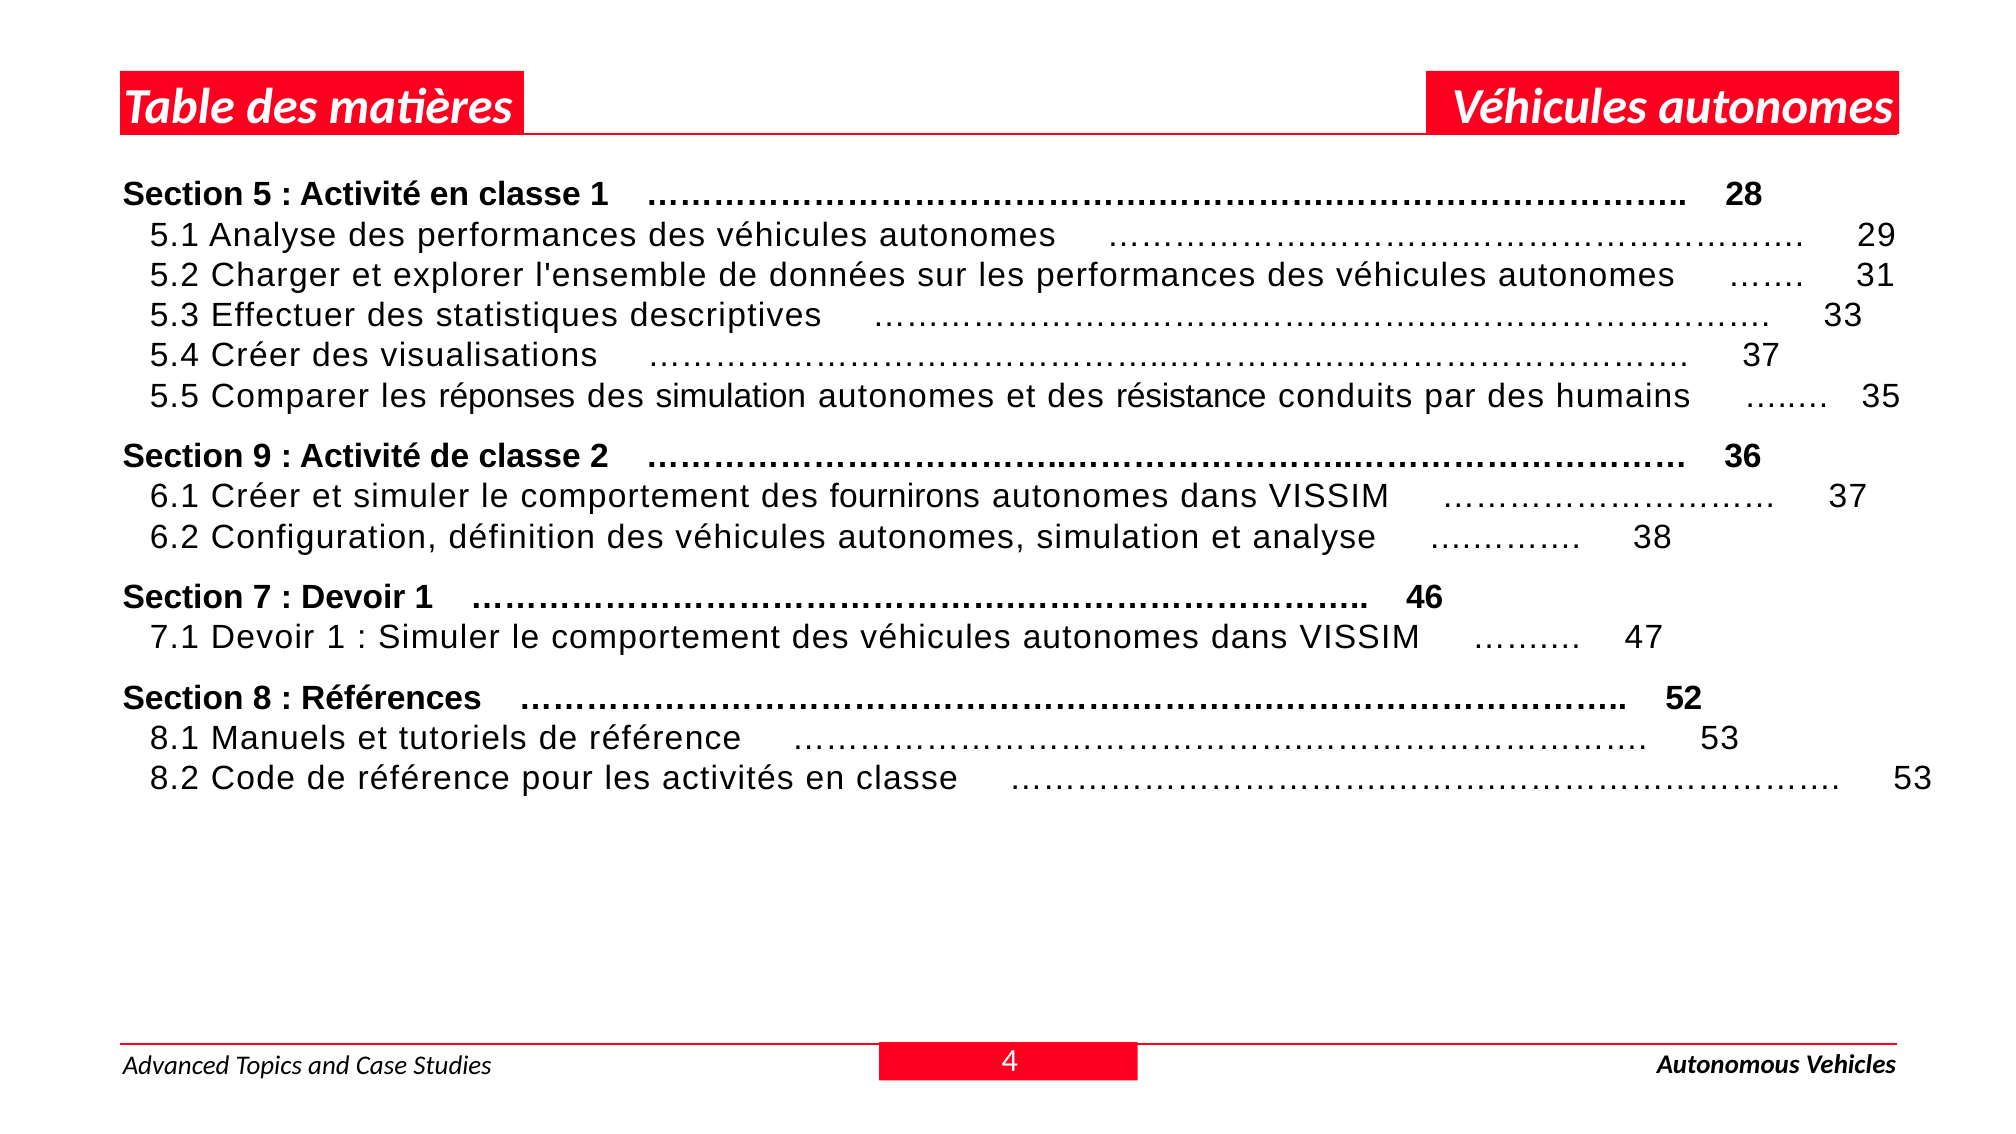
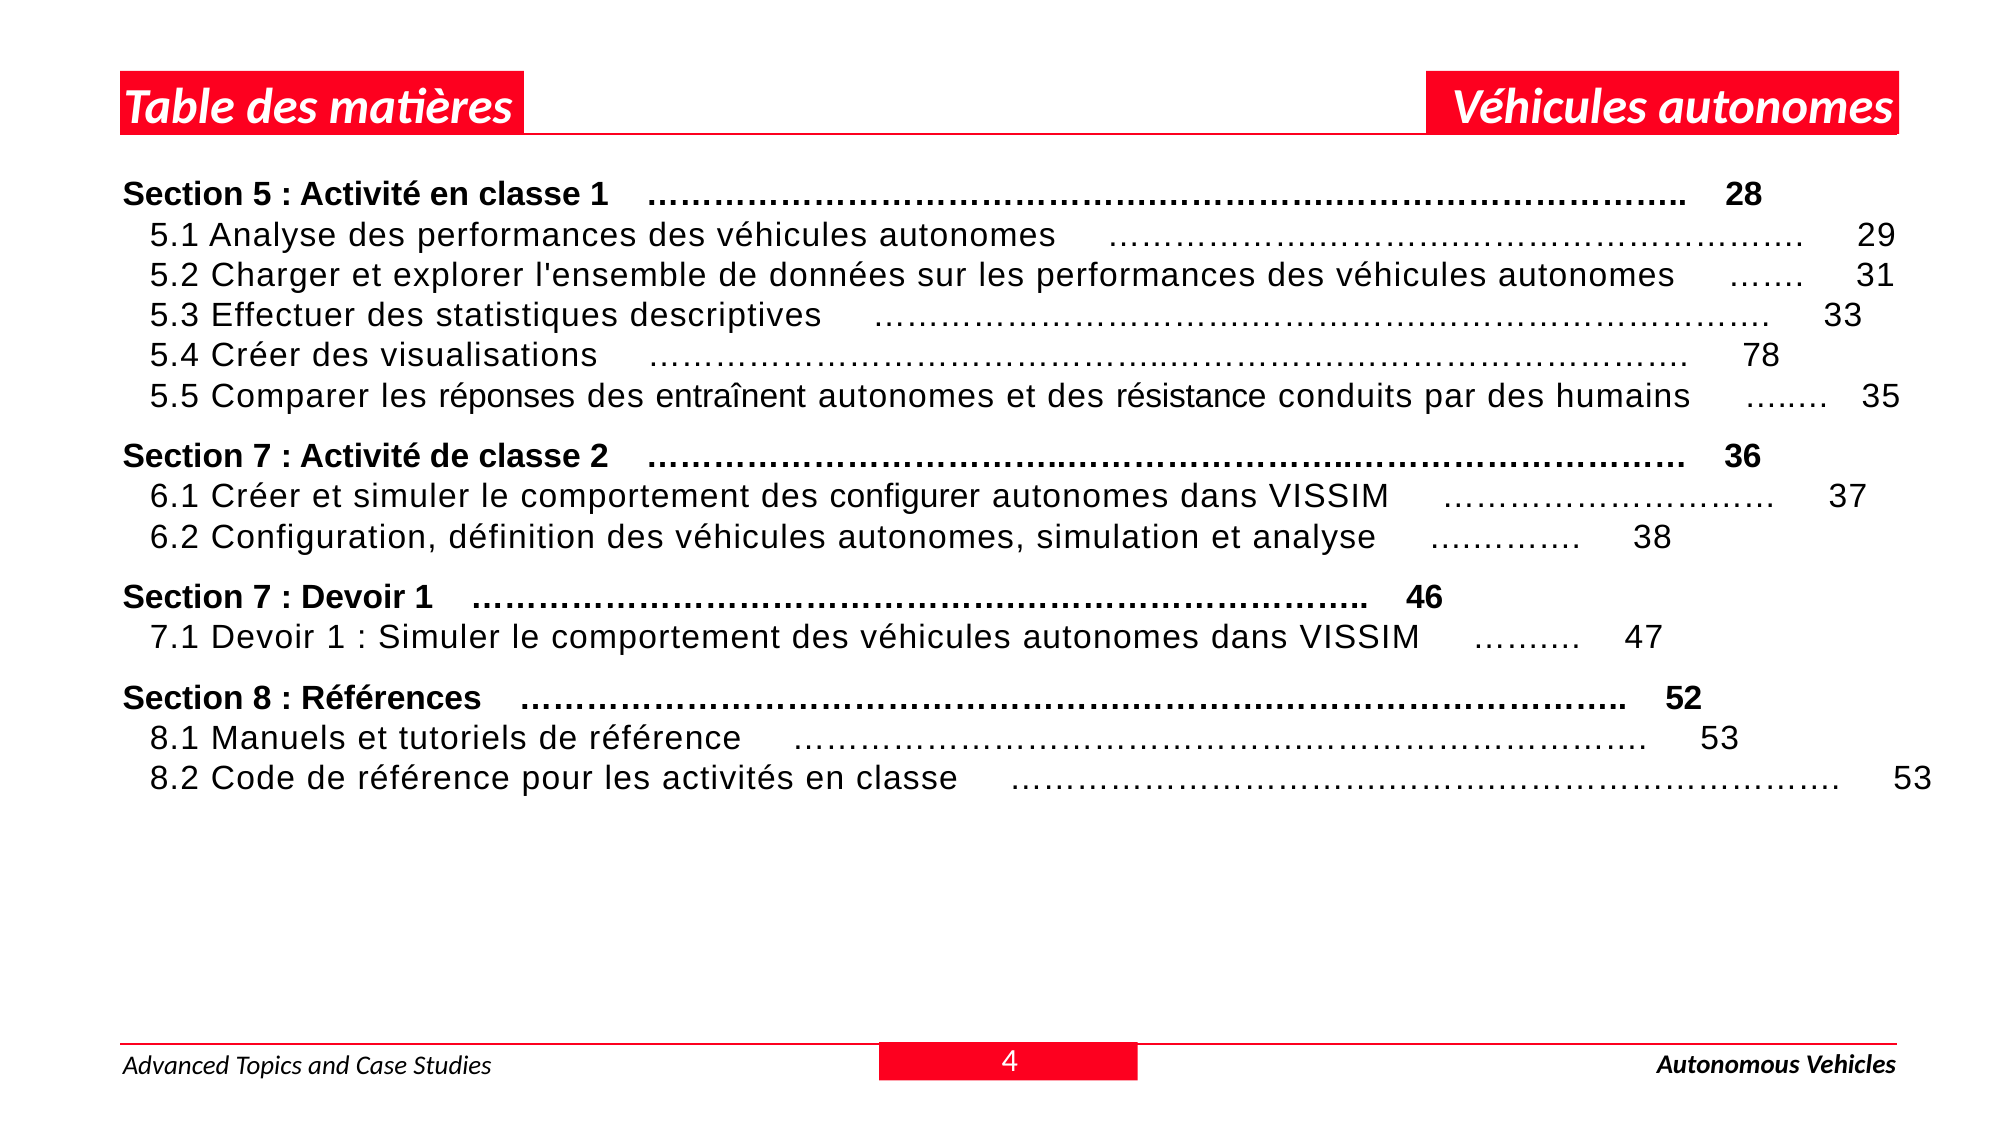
37 at (1761, 356): 37 -> 78
des simulation: simulation -> entraînent
9 at (262, 457): 9 -> 7
fournirons: fournirons -> configurer
